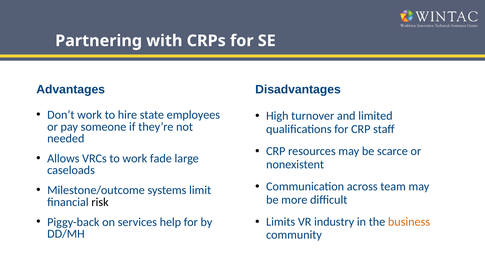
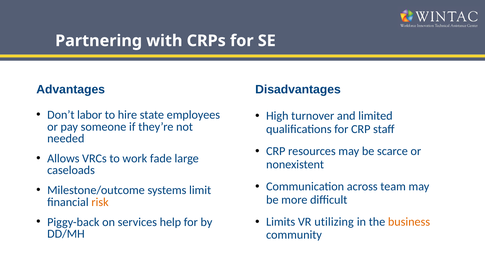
Don’t work: work -> labor
risk colour: black -> orange
industry: industry -> utilizing
